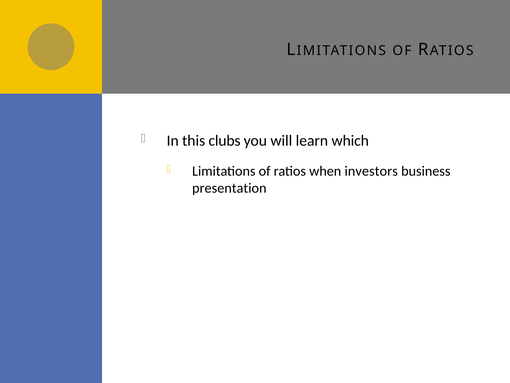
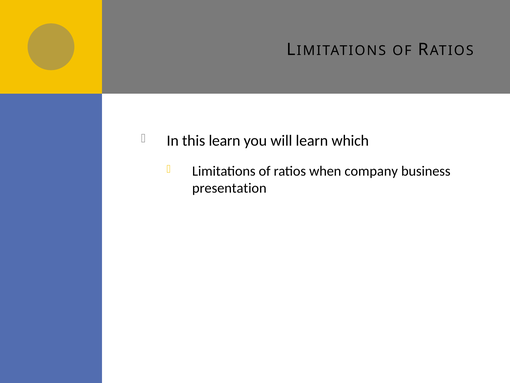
this clubs: clubs -> learn
investors: investors -> company
